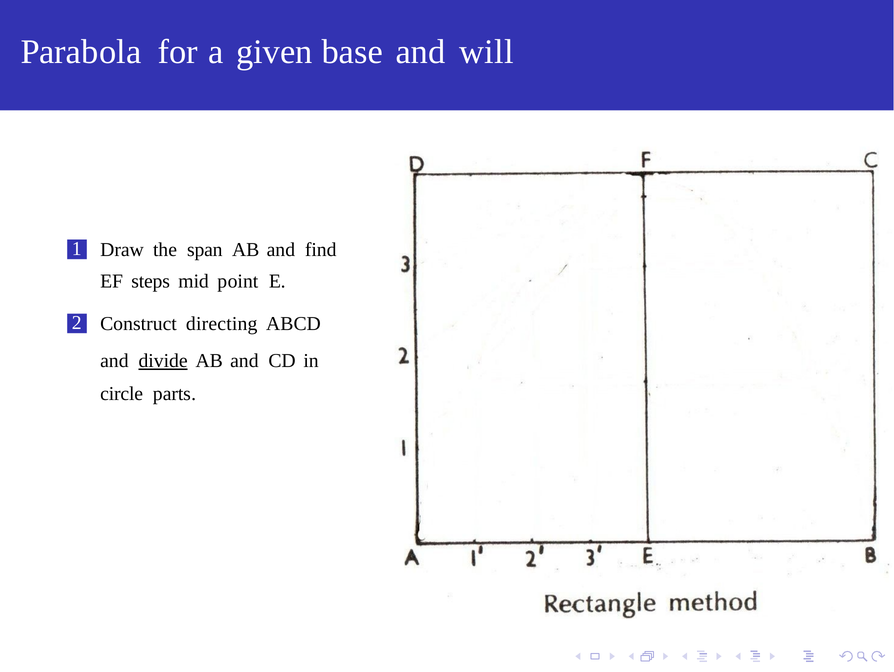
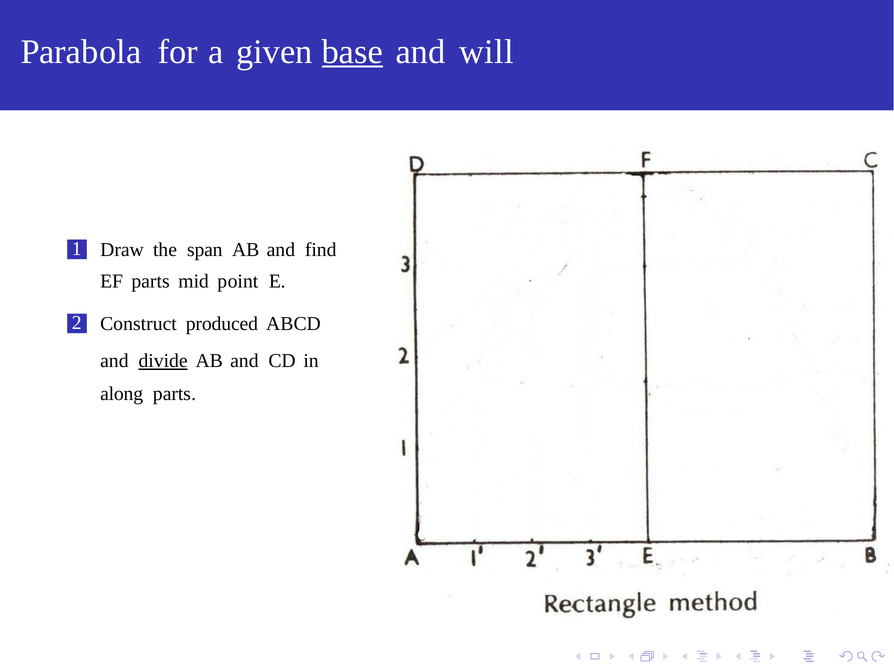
base underline: none -> present
EF steps: steps -> parts
directing: directing -> produced
circle: circle -> along
